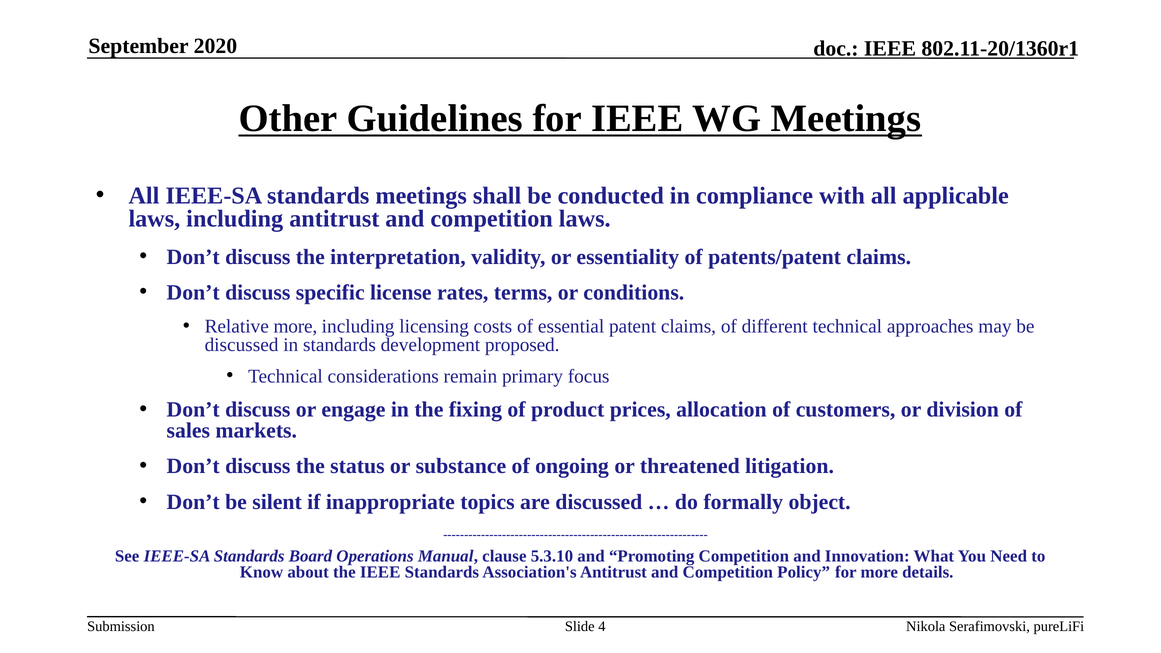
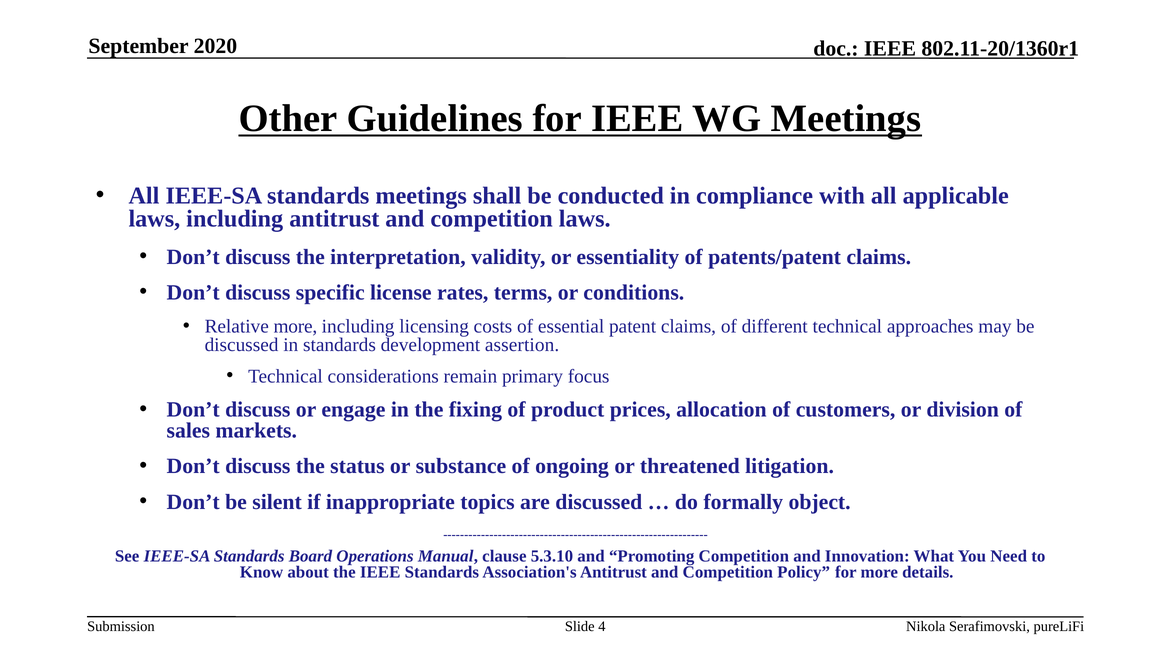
proposed: proposed -> assertion
